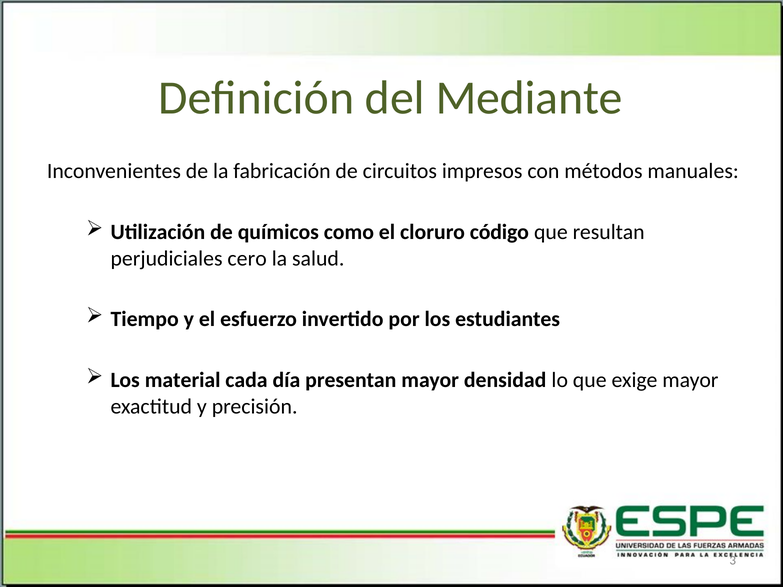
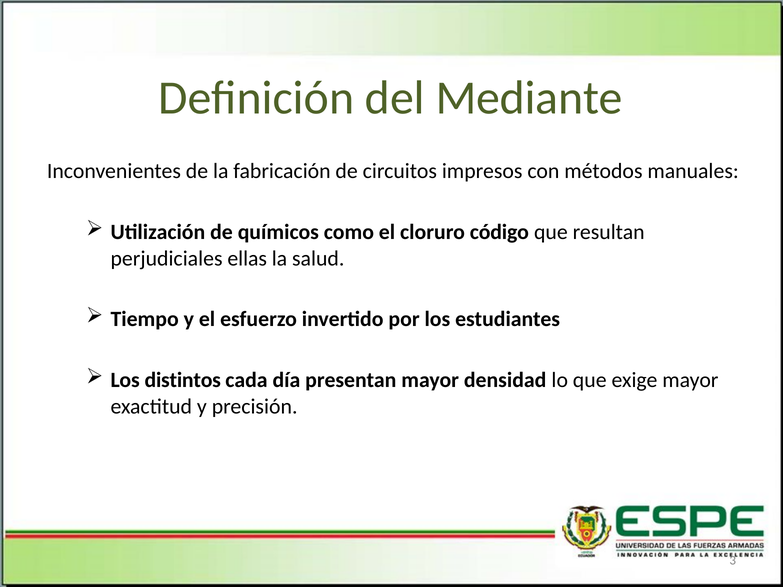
cero: cero -> ellas
material: material -> distintos
